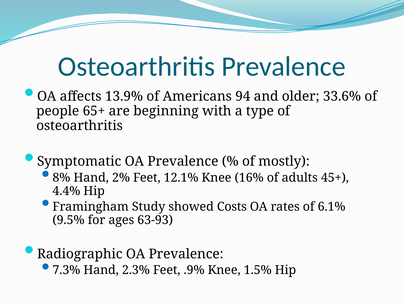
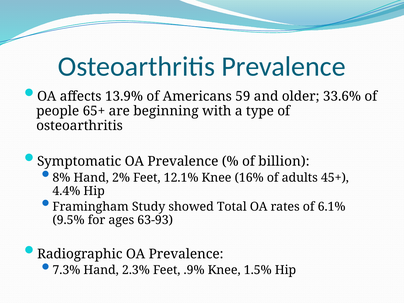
94: 94 -> 59
mostly: mostly -> billion
Costs: Costs -> Total
